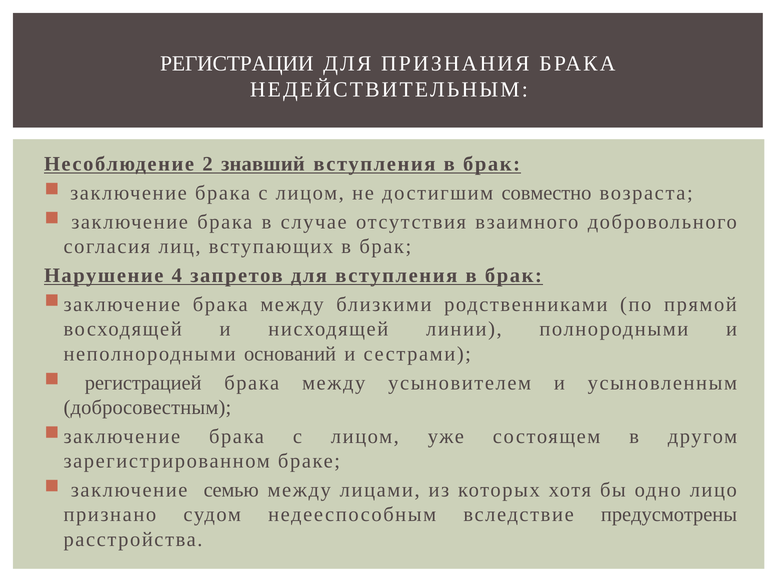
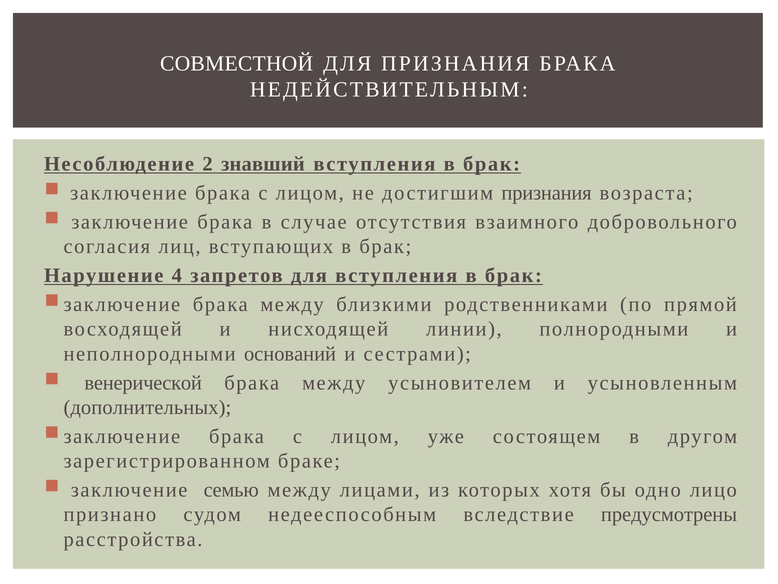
РЕГИСТРАЦИИ: РЕГИСТРАЦИИ -> СОВМЕСТНОЙ
достигшим совместно: совместно -> признания
регистрацией: регистрацией -> венерической
добросовестным: добросовестным -> дополнительных
